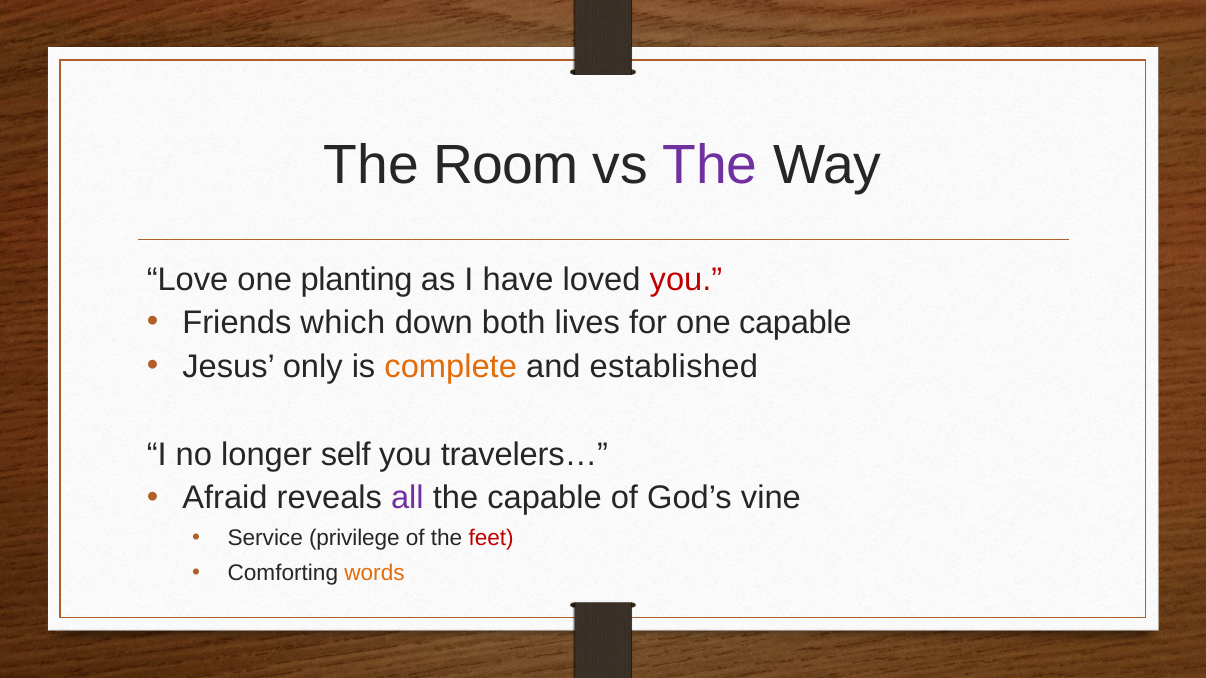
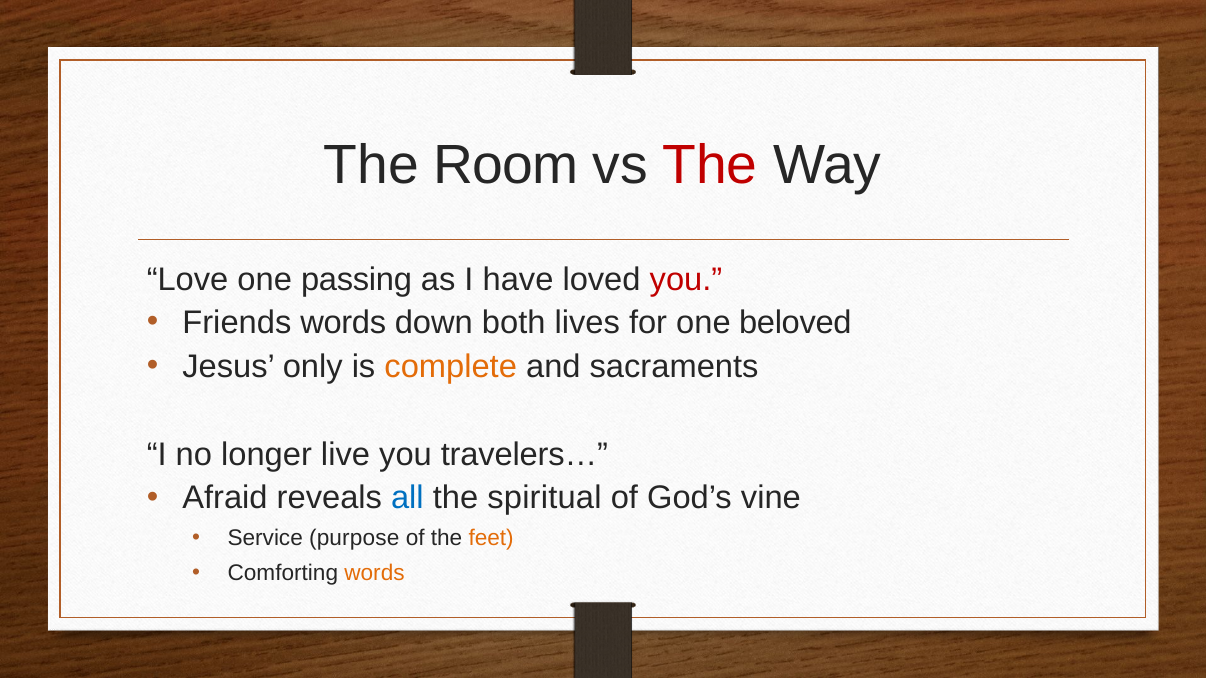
The at (710, 166) colour: purple -> red
planting: planting -> passing
Friends which: which -> words
one capable: capable -> beloved
established: established -> sacraments
self: self -> live
all colour: purple -> blue
the capable: capable -> spiritual
privilege: privilege -> purpose
feet colour: red -> orange
